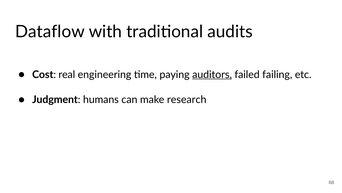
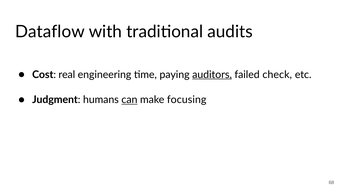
failing: failing -> check
can underline: none -> present
research: research -> focusing
